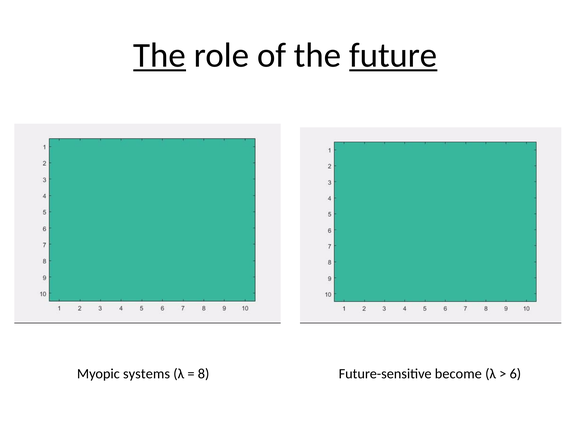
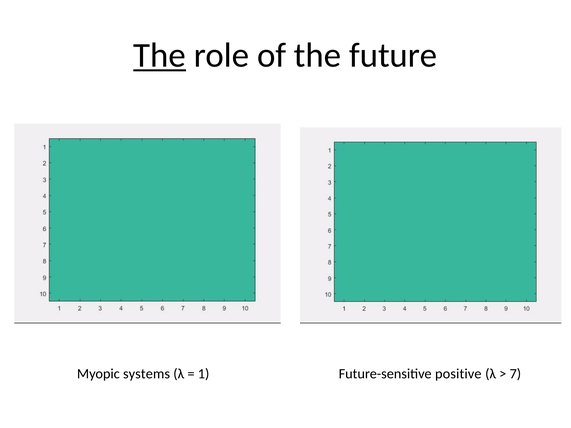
future underline: present -> none
8: 8 -> 1
become: become -> positive
6: 6 -> 7
